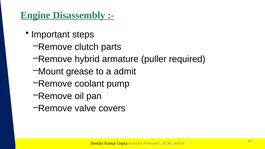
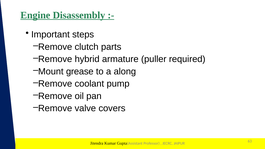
admit: admit -> along
